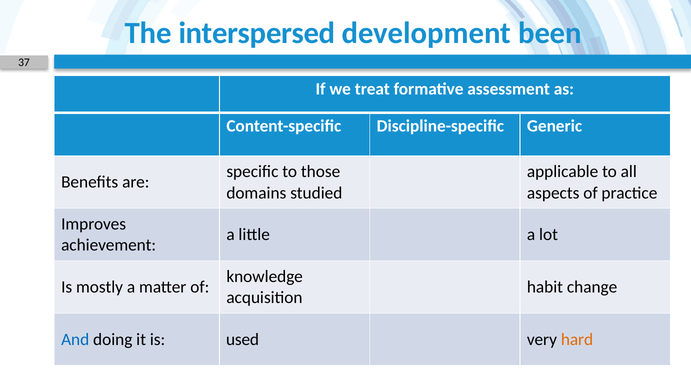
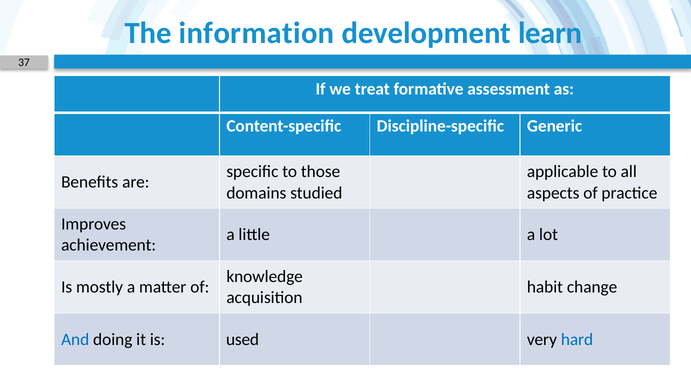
interspersed: interspersed -> information
been: been -> learn
hard colour: orange -> blue
